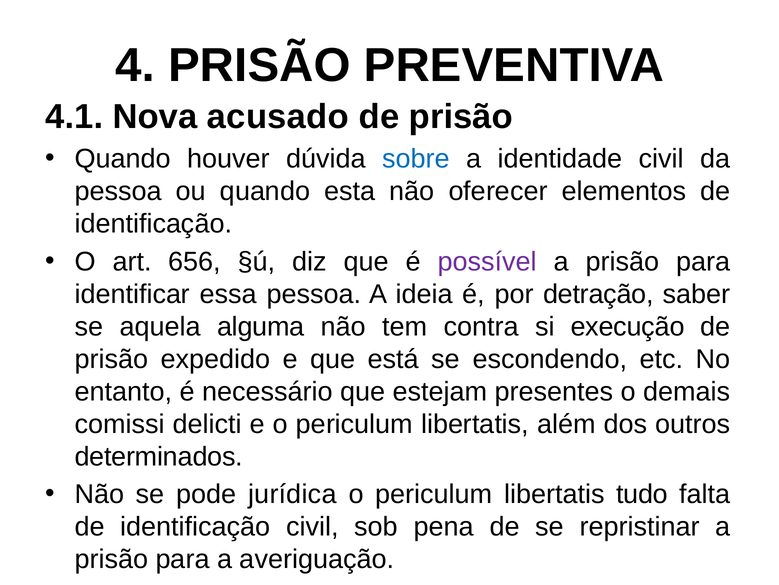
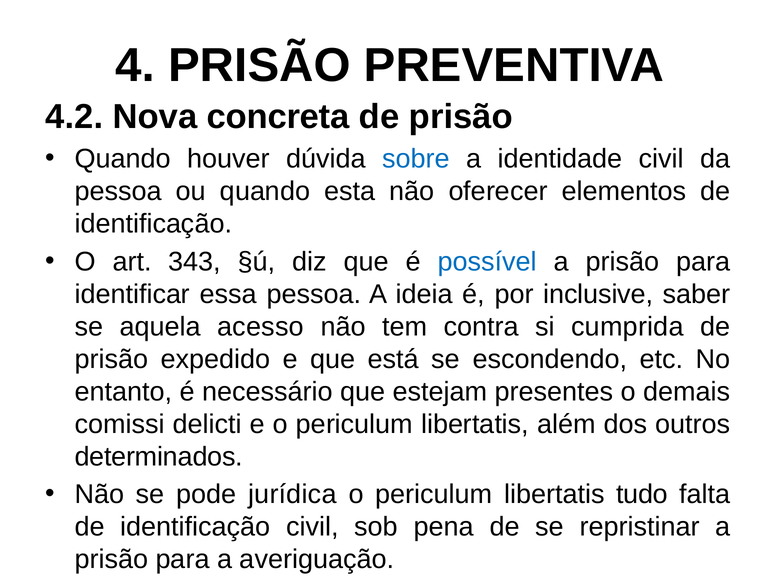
4.1: 4.1 -> 4.2
acusado: acusado -> concreta
656: 656 -> 343
possível colour: purple -> blue
detração: detração -> inclusive
alguma: alguma -> acesso
execução: execução -> cumprida
